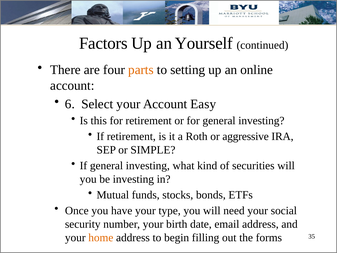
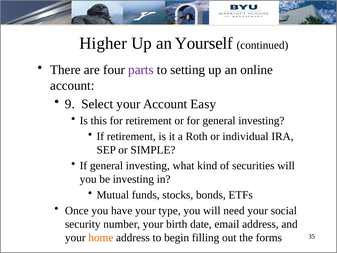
Factors: Factors -> Higher
parts colour: orange -> purple
6: 6 -> 9
aggressive: aggressive -> individual
